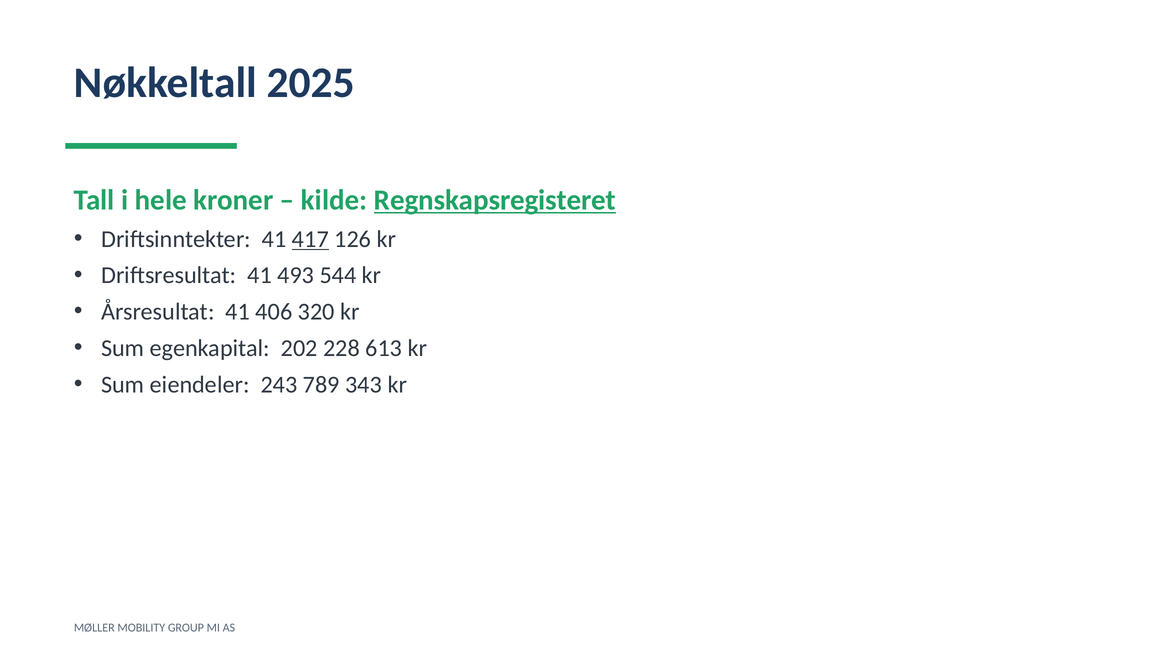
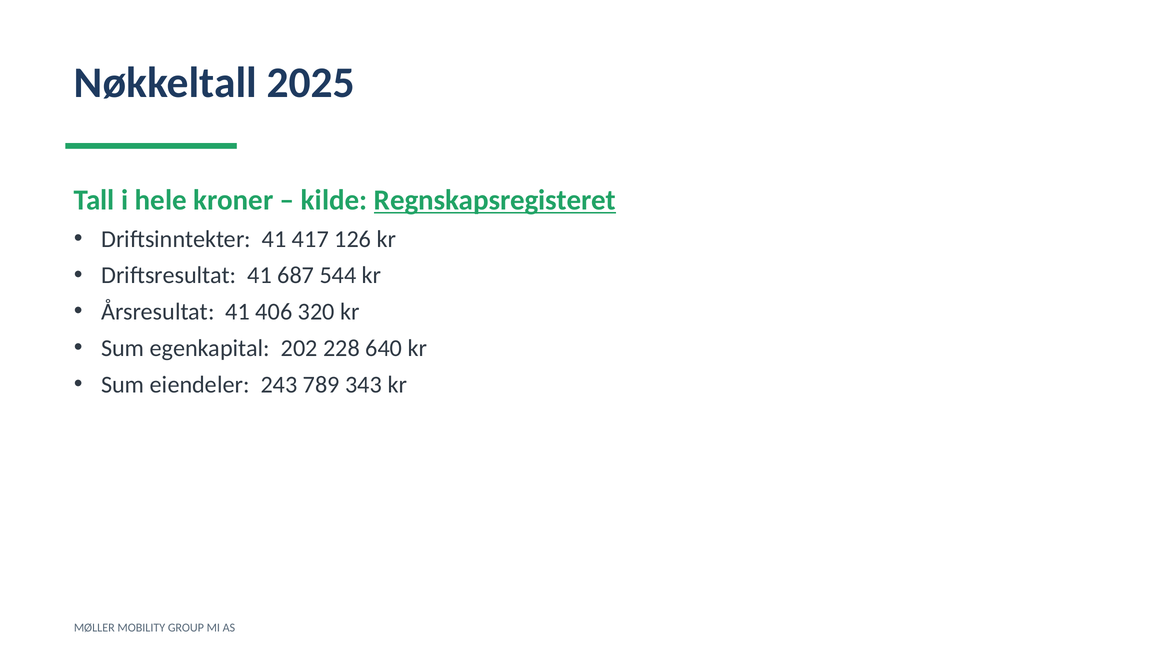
417 underline: present -> none
493: 493 -> 687
613: 613 -> 640
